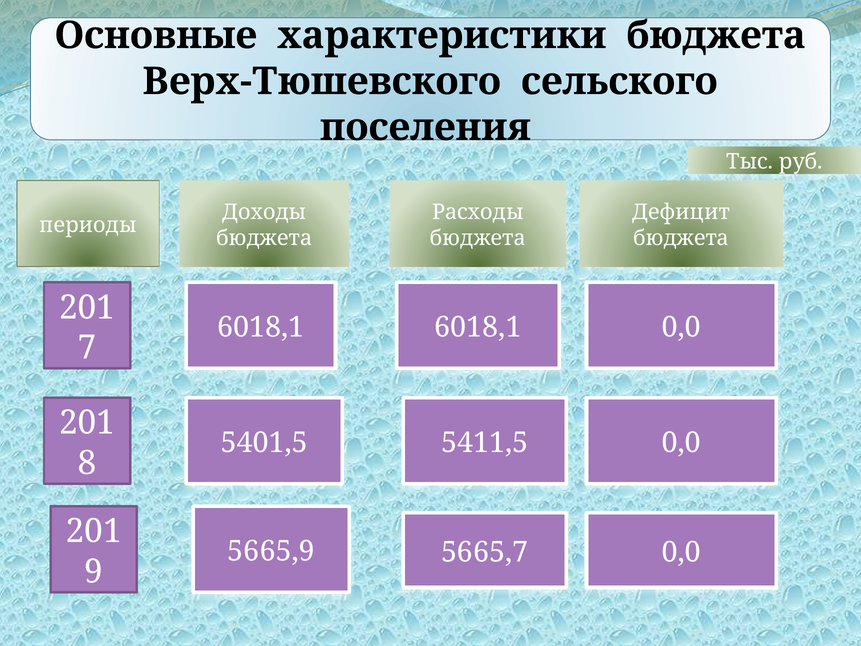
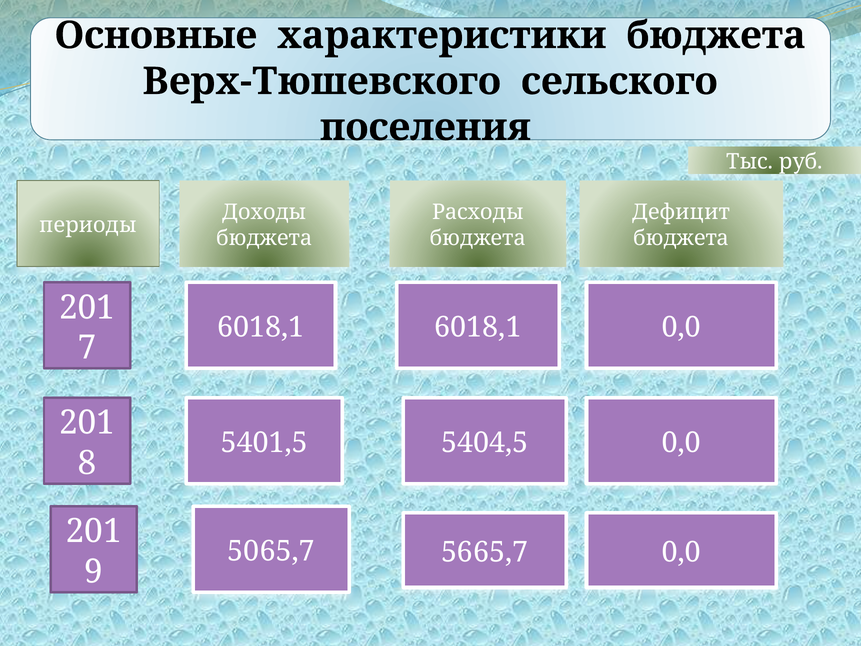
5411,5: 5411,5 -> 5404,5
5665,9: 5665,9 -> 5065,7
